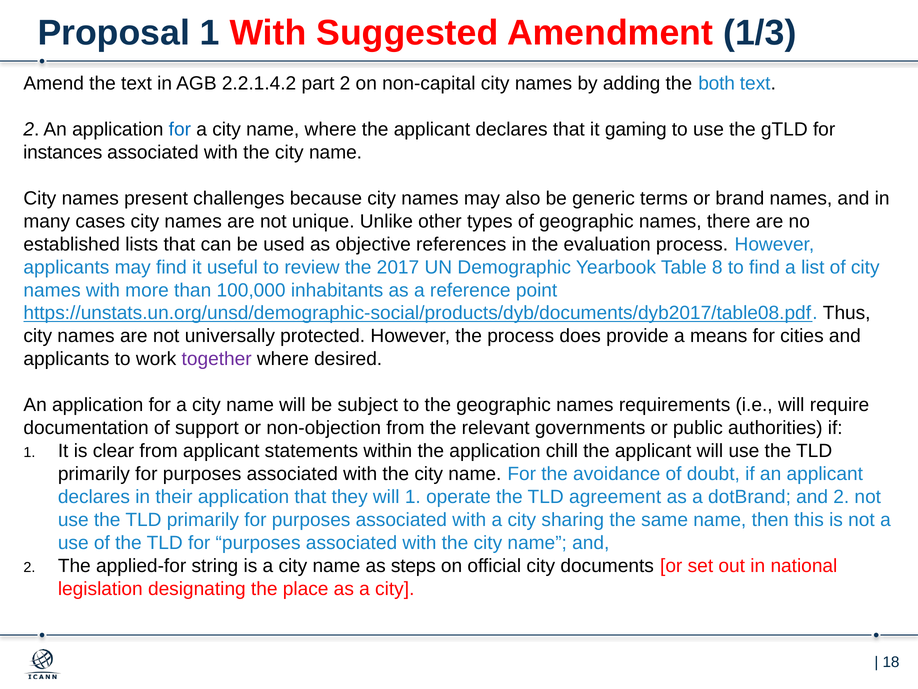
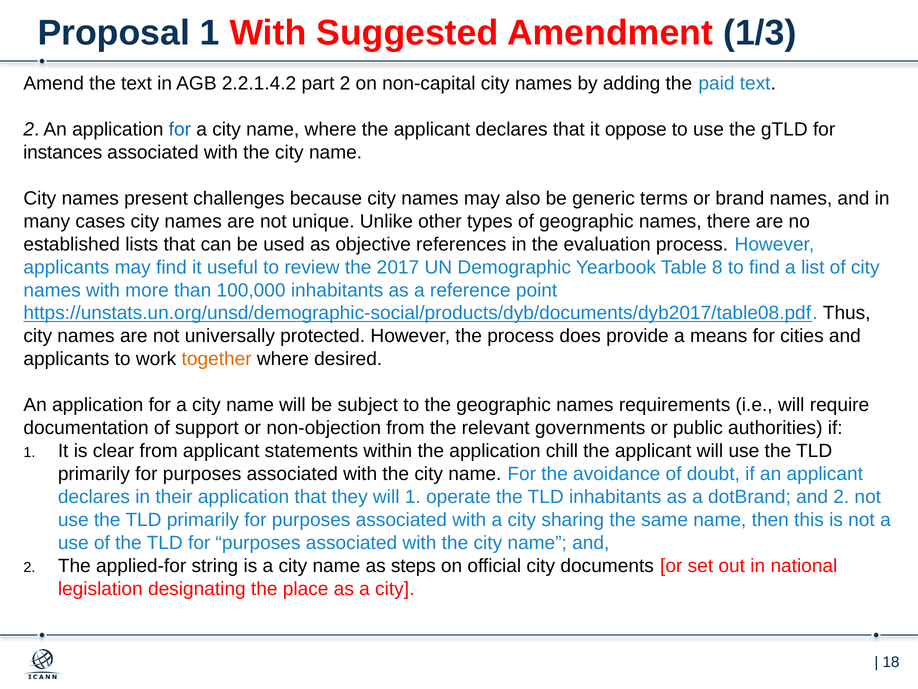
both: both -> paid
gaming: gaming -> oppose
together colour: purple -> orange
TLD agreement: agreement -> inhabitants
